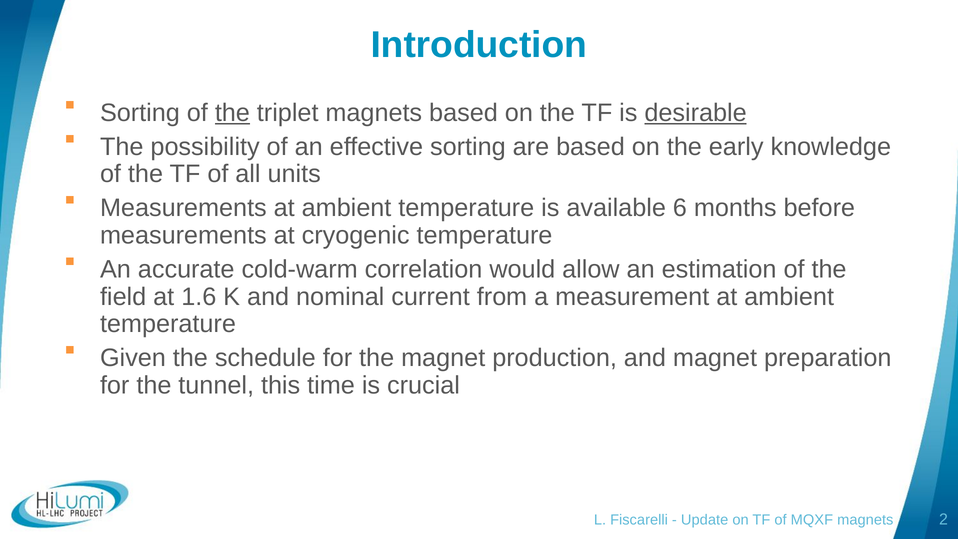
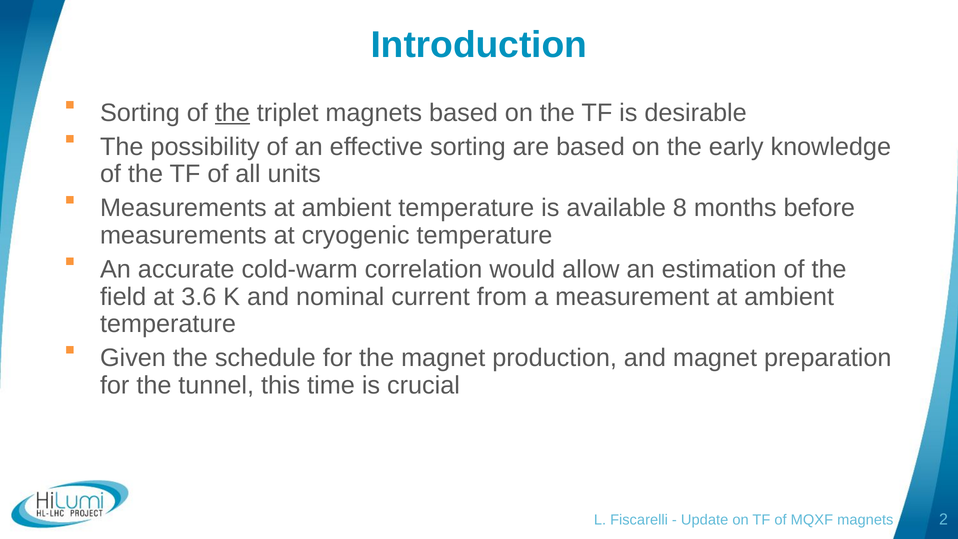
desirable underline: present -> none
6: 6 -> 8
1.6: 1.6 -> 3.6
